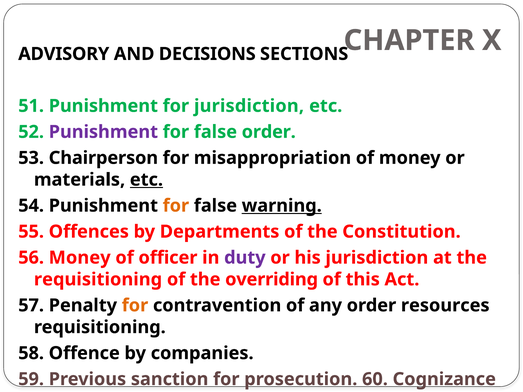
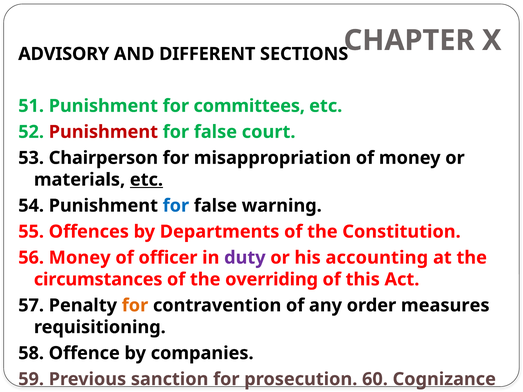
DECISIONS: DECISIONS -> DIFFERENT
for jurisdiction: jurisdiction -> committees
Punishment at (103, 132) colour: purple -> red
false order: order -> court
for at (176, 206) colour: orange -> blue
warning underline: present -> none
his jurisdiction: jurisdiction -> accounting
requisitioning at (98, 280): requisitioning -> circumstances
resources: resources -> measures
